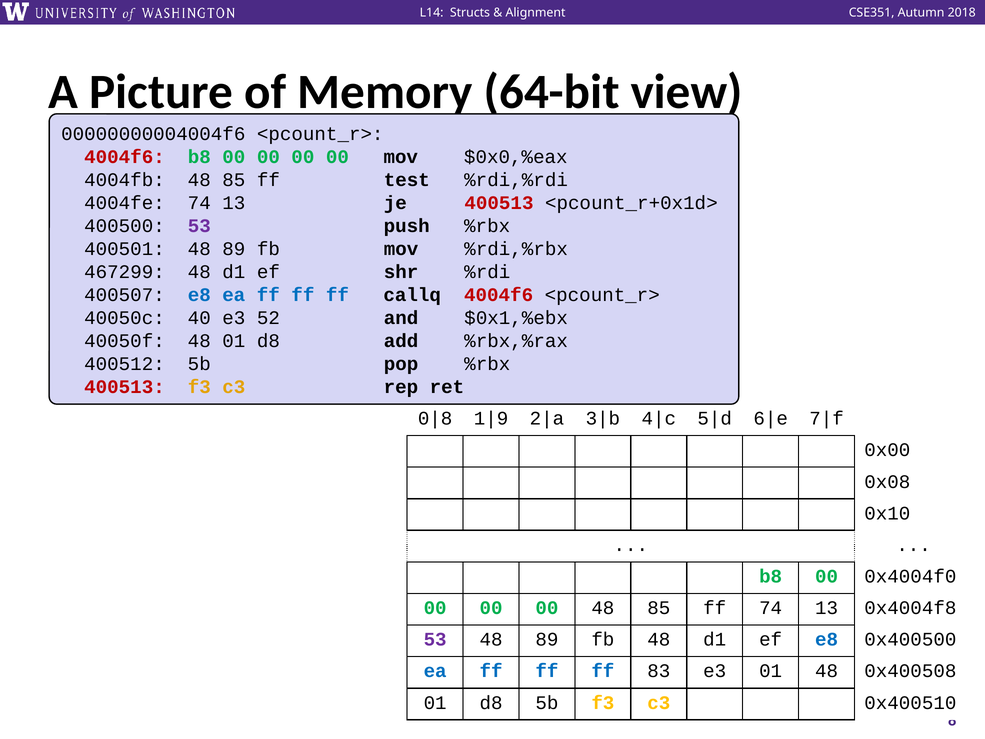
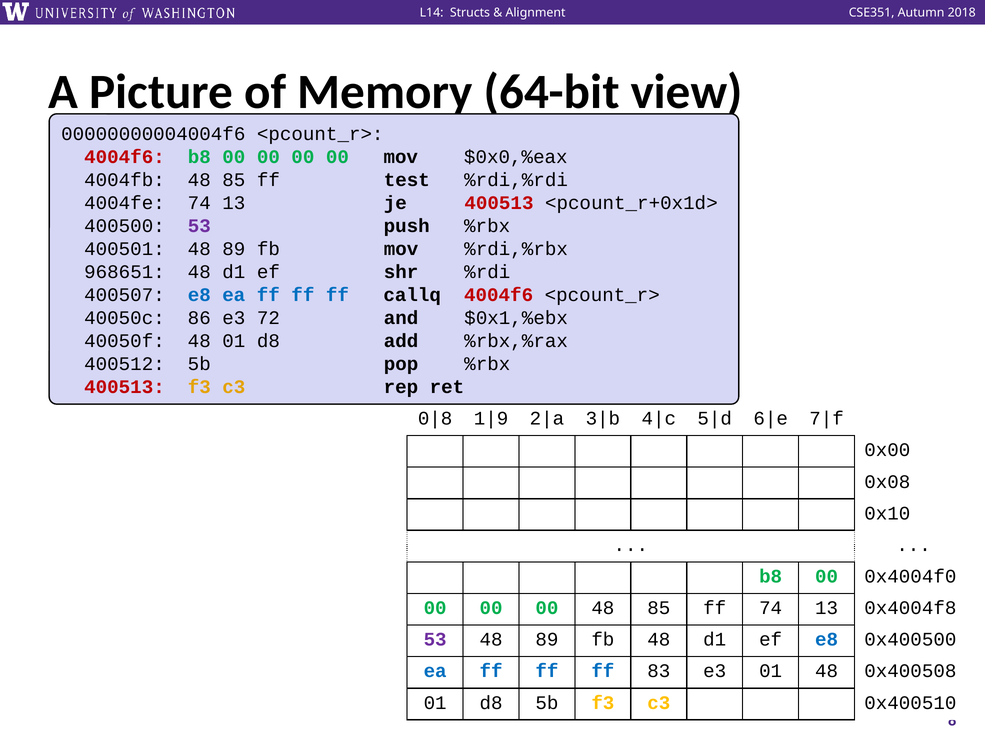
467299: 467299 -> 968651
40: 40 -> 86
52: 52 -> 72
